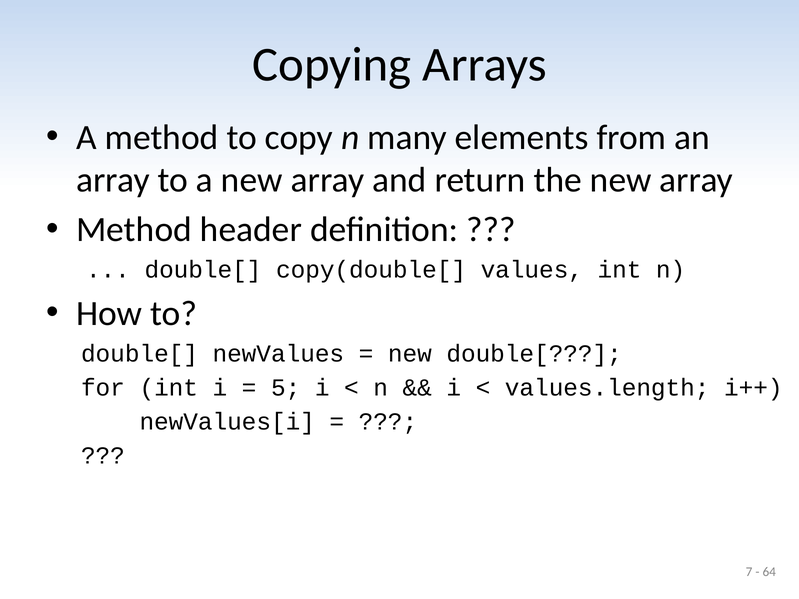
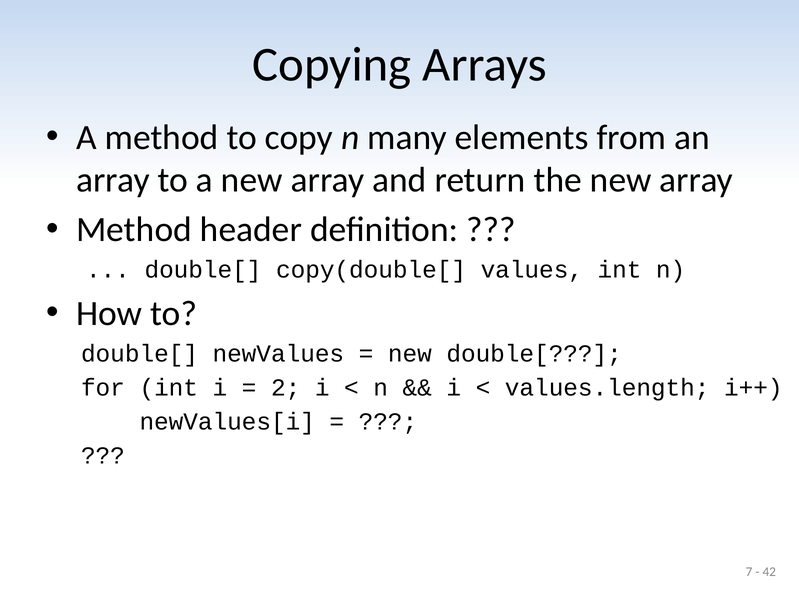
5: 5 -> 2
64: 64 -> 42
